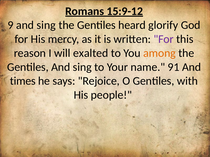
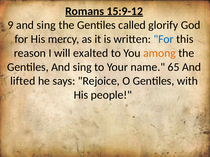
heard: heard -> called
For at (164, 39) colour: purple -> blue
91: 91 -> 65
times: times -> lifted
